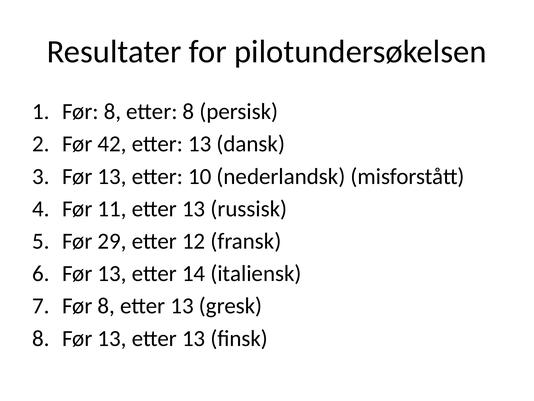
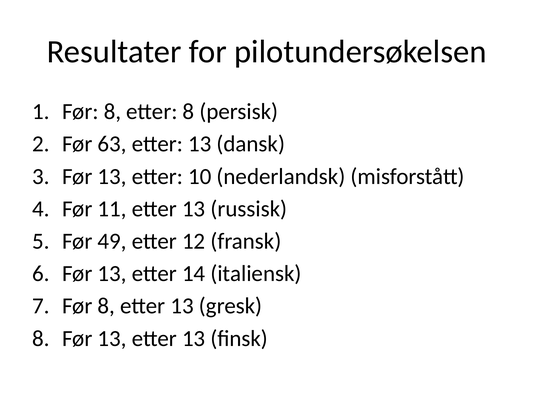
42: 42 -> 63
29: 29 -> 49
